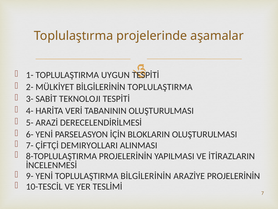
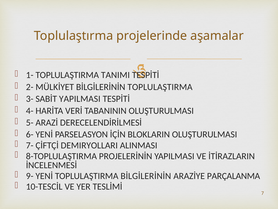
UYGUN: UYGUN -> TANIMI
SABİT TEKNOLOJI: TEKNOLOJI -> YAPILMASI
ARAZİYE PROJELERİNİN: PROJELERİNİN -> PARÇALANMA
